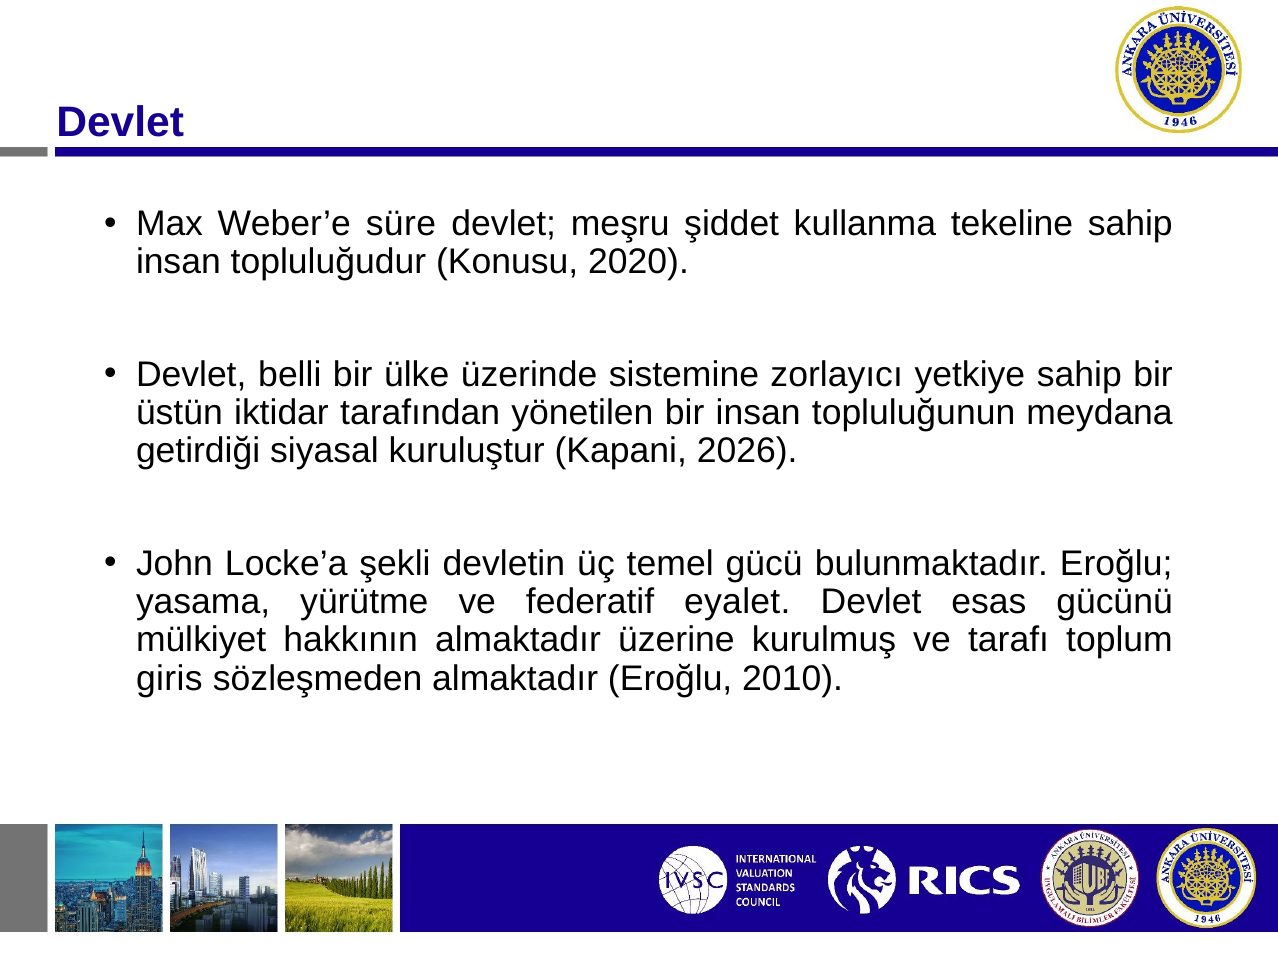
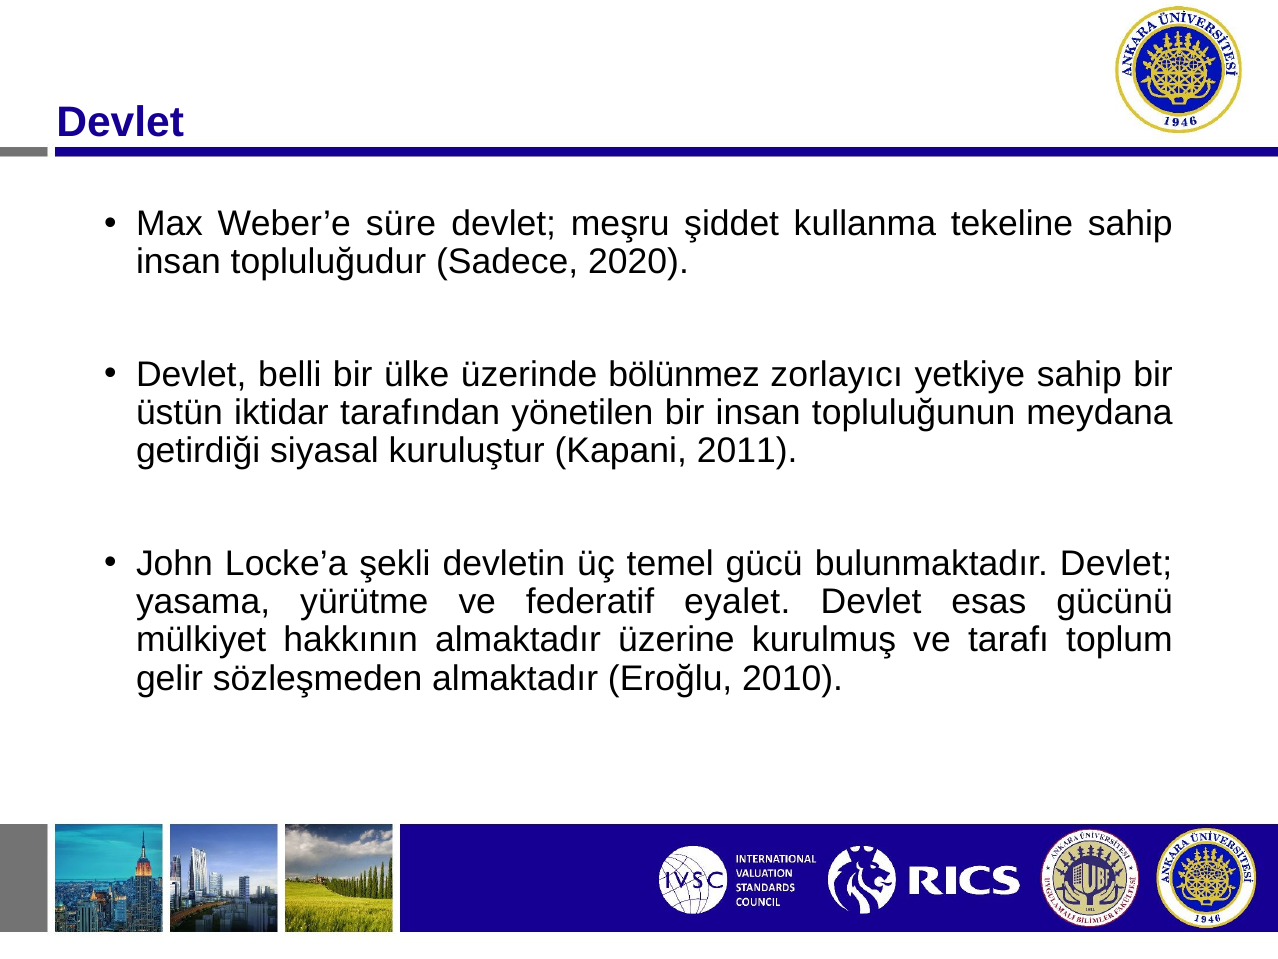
Konusu: Konusu -> Sadece
sistemine: sistemine -> bölünmez
2026: 2026 -> 2011
bulunmaktadır Eroğlu: Eroğlu -> Devlet
giris: giris -> gelir
